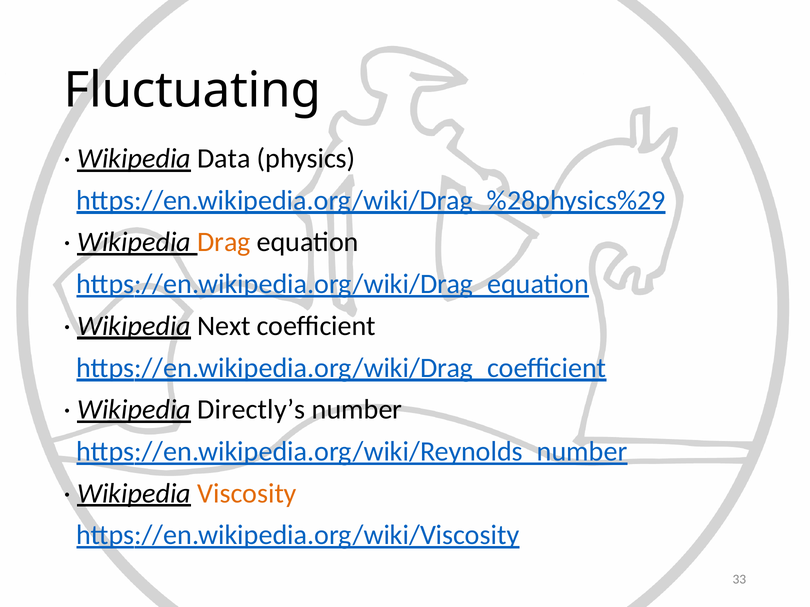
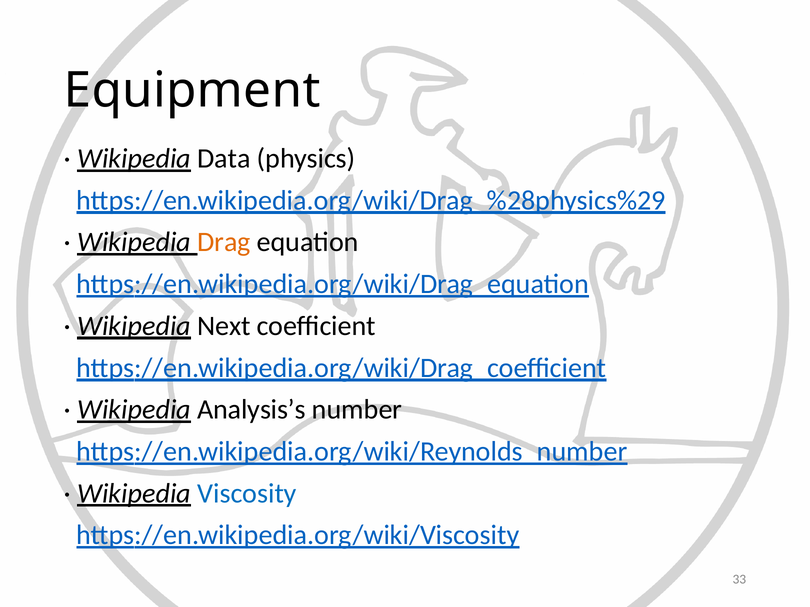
Fluctuating: Fluctuating -> Equipment
Directly’s: Directly’s -> Analysis’s
Viscosity colour: orange -> blue
